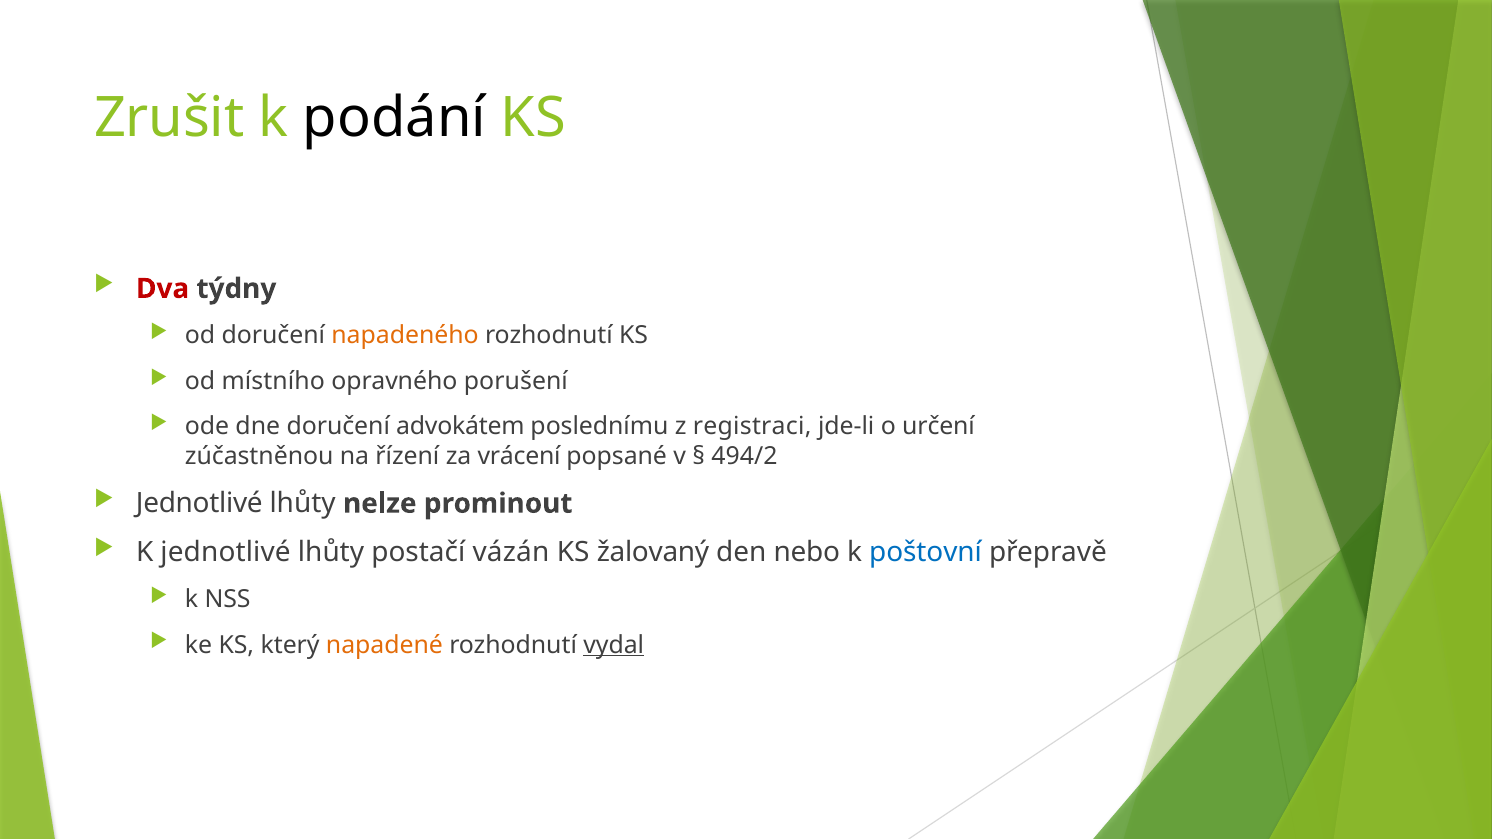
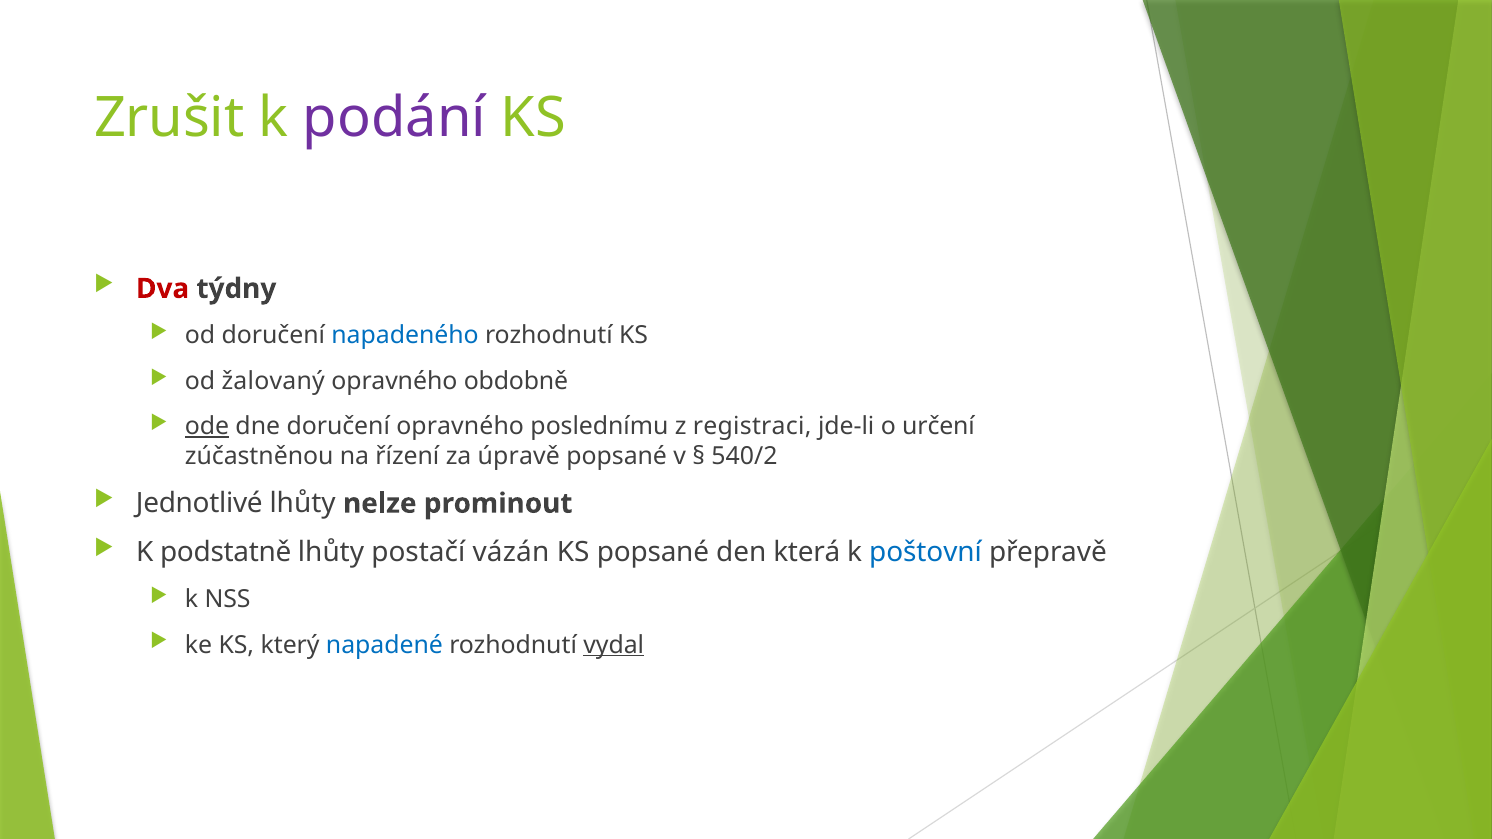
podání colour: black -> purple
napadeného colour: orange -> blue
místního: místního -> žalovaný
porušení: porušení -> obdobně
ode underline: none -> present
doručení advokátem: advokátem -> opravného
vrácení: vrácení -> úpravě
494/2: 494/2 -> 540/2
K jednotlivé: jednotlivé -> podstatně
KS žalovaný: žalovaný -> popsané
nebo: nebo -> která
napadené colour: orange -> blue
